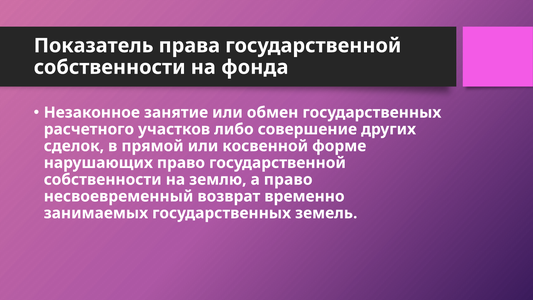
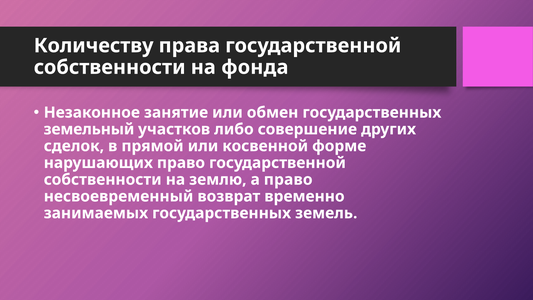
Показатель: Показатель -> Количеству
расчетного: расчетного -> земельный
